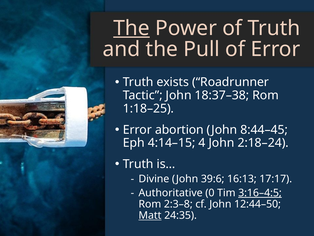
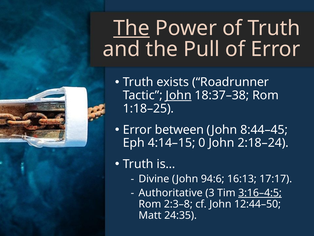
John at (179, 95) underline: none -> present
abortion: abortion -> between
4: 4 -> 0
39:6: 39:6 -> 94:6
0: 0 -> 3
Matt underline: present -> none
